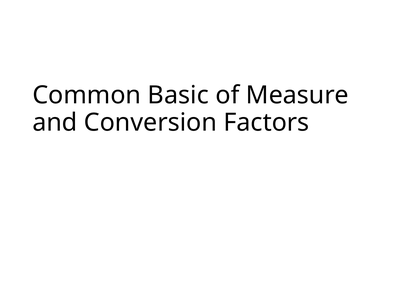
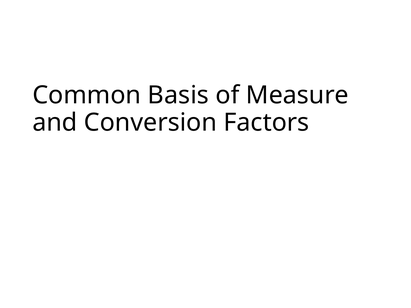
Basic: Basic -> Basis
